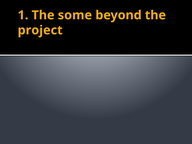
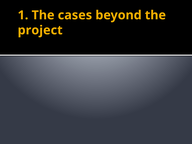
some: some -> cases
